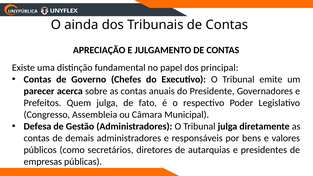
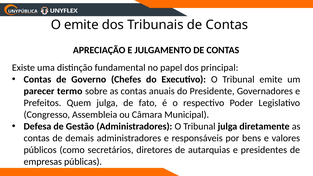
O ainda: ainda -> emite
acerca: acerca -> termo
